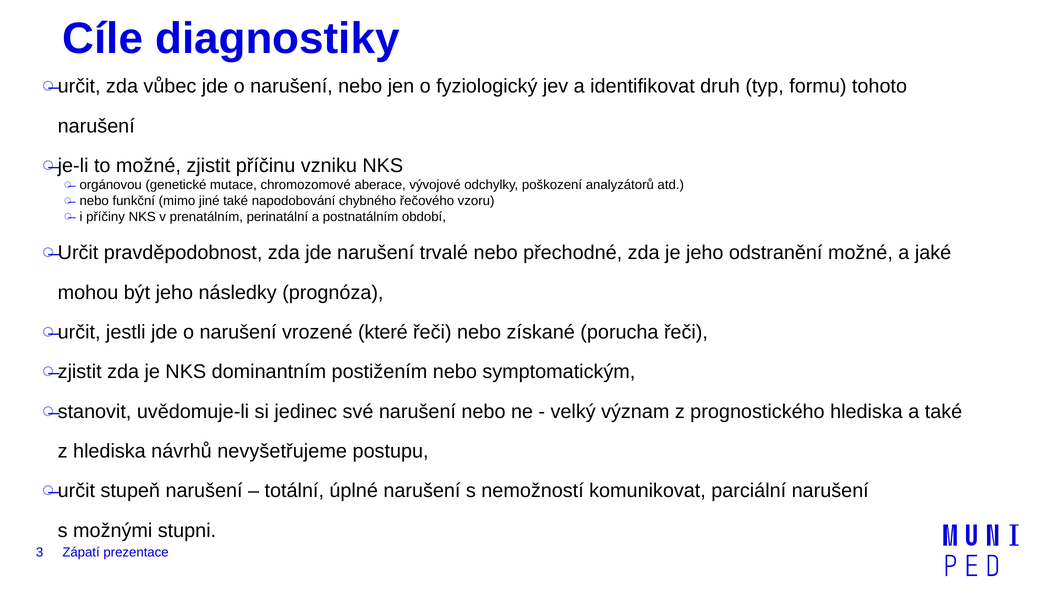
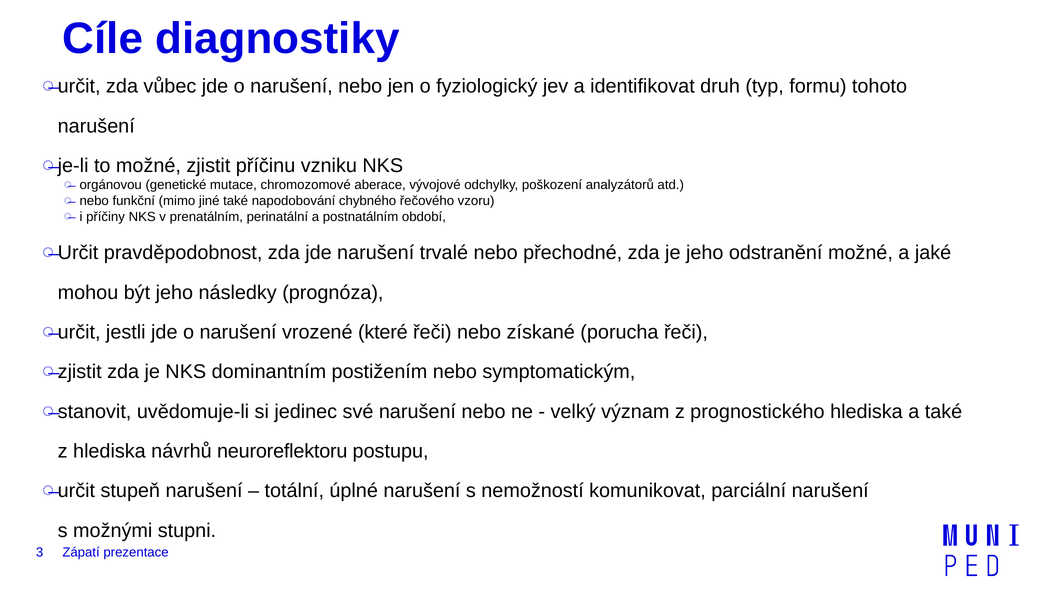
nevyšetřujeme: nevyšetřujeme -> neuroreflektoru
